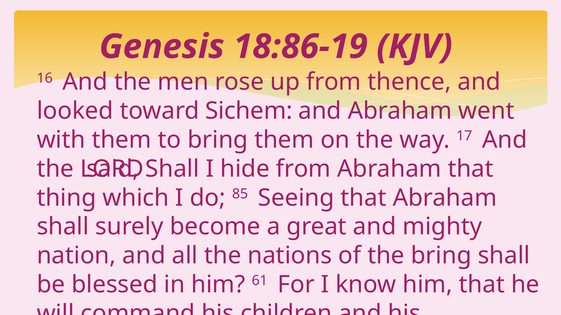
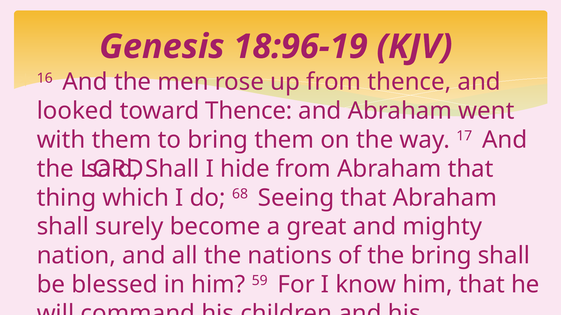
18:86-19: 18:86-19 -> 18:96-19
toward Sichem: Sichem -> Thence
85: 85 -> 68
61: 61 -> 59
